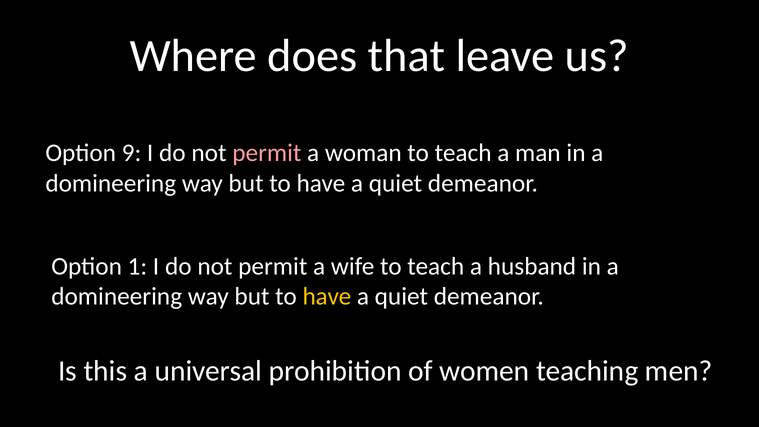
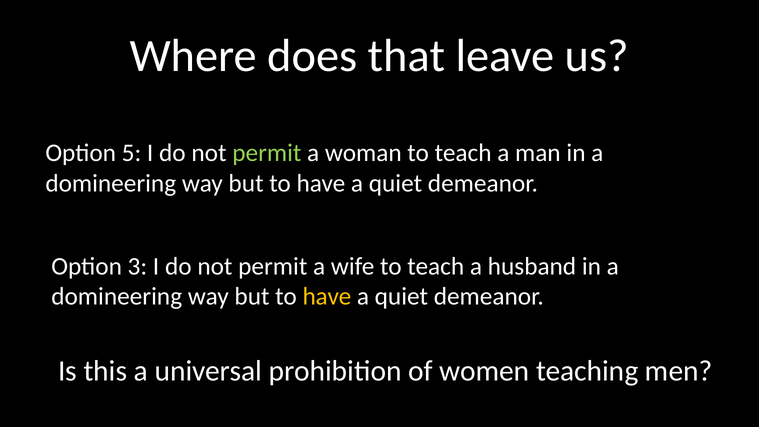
9: 9 -> 5
permit at (267, 153) colour: pink -> light green
1: 1 -> 3
